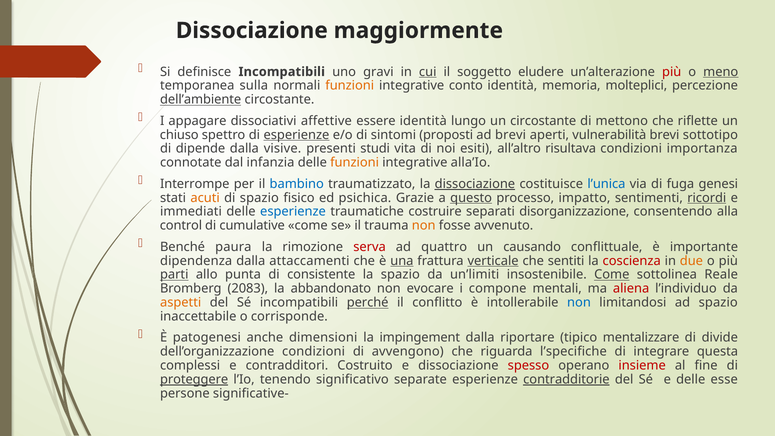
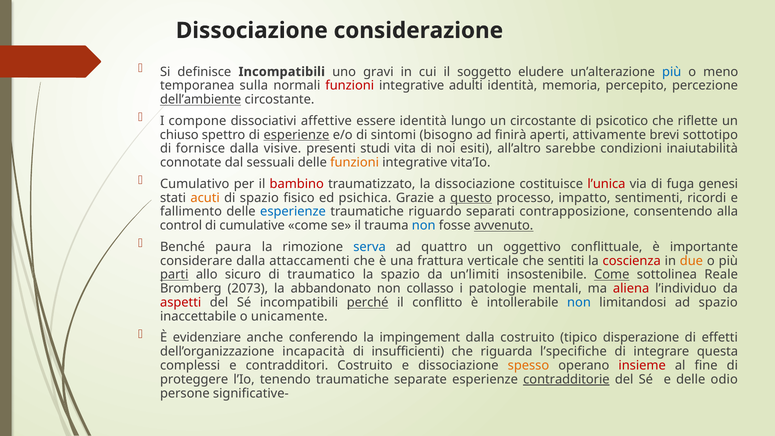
maggiormente: maggiormente -> considerazione
cui underline: present -> none
più at (672, 72) colour: red -> blue
meno underline: present -> none
funzioni at (350, 86) colour: orange -> red
conto: conto -> adulti
molteplici: molteplici -> percepito
appagare: appagare -> compone
mettono: mettono -> psicotico
proposti: proposti -> bisogno
ad brevi: brevi -> finirà
vulnerabilità: vulnerabilità -> attivamente
dipende: dipende -> fornisce
risultava: risultava -> sarebbe
importanza: importanza -> inaiutabilità
infanzia: infanzia -> sessuali
alla’Io: alla’Io -> vita’Io
Interrompe: Interrompe -> Cumulativo
bambino colour: blue -> red
dissociazione at (475, 184) underline: present -> none
l’unica colour: blue -> red
ricordi underline: present -> none
immediati: immediati -> fallimento
costruire: costruire -> riguardo
disorganizzazione: disorganizzazione -> contrapposizione
non at (424, 226) colour: orange -> blue
avvenuto underline: none -> present
serva colour: red -> blue
causando: causando -> oggettivo
dipendenza: dipendenza -> considerare
una underline: present -> none
verticale underline: present -> none
punta: punta -> sicuro
consistente: consistente -> traumatico
2083: 2083 -> 2073
evocare: evocare -> collasso
compone: compone -> patologie
aspetti colour: orange -> red
corrisponde: corrisponde -> unicamente
patogenesi: patogenesi -> evidenziare
dimensioni: dimensioni -> conferendo
dalla riportare: riportare -> costruito
mentalizzare: mentalizzare -> disperazione
divide: divide -> effetti
dell’organizzazione condizioni: condizioni -> incapacità
avvengono: avvengono -> insufficienti
spesso colour: red -> orange
proteggere underline: present -> none
tenendo significativo: significativo -> traumatiche
esse: esse -> odio
